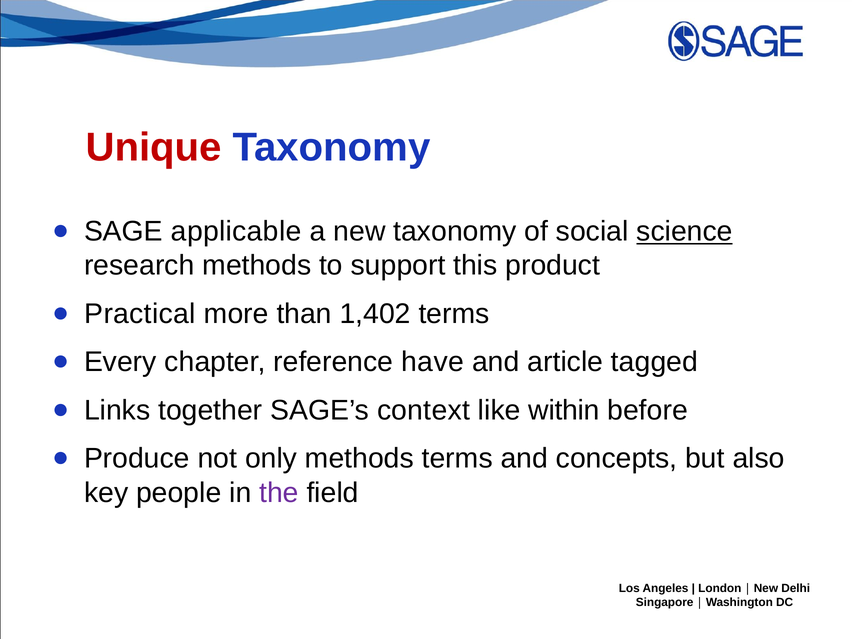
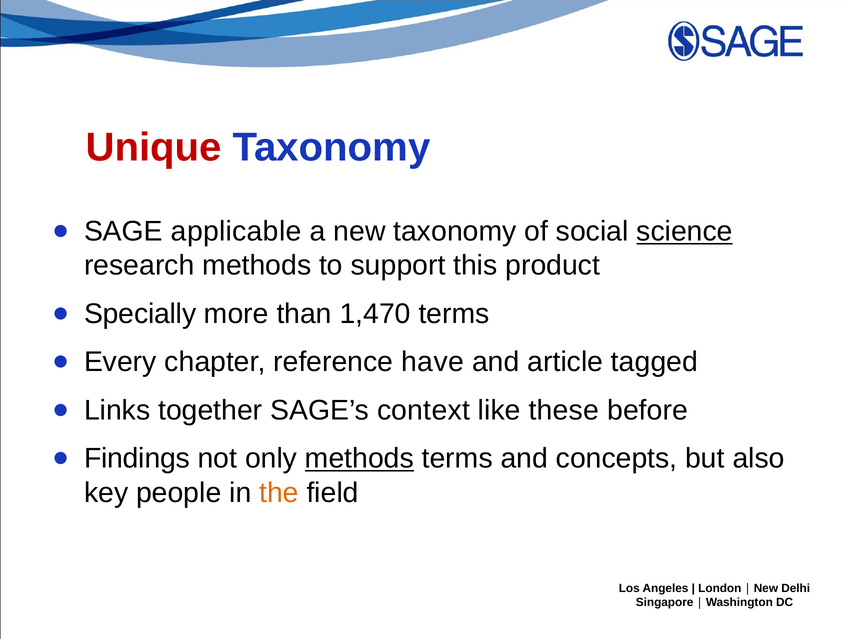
Practical: Practical -> Specially
1,402: 1,402 -> 1,470
within: within -> these
Produce: Produce -> Findings
methods at (359, 459) underline: none -> present
the colour: purple -> orange
